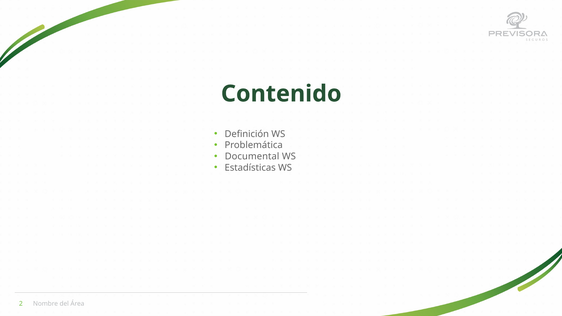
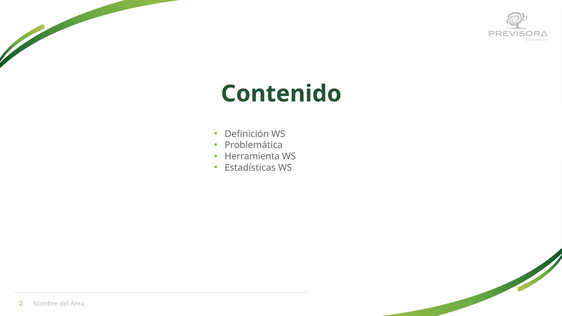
Documental: Documental -> Herramienta
